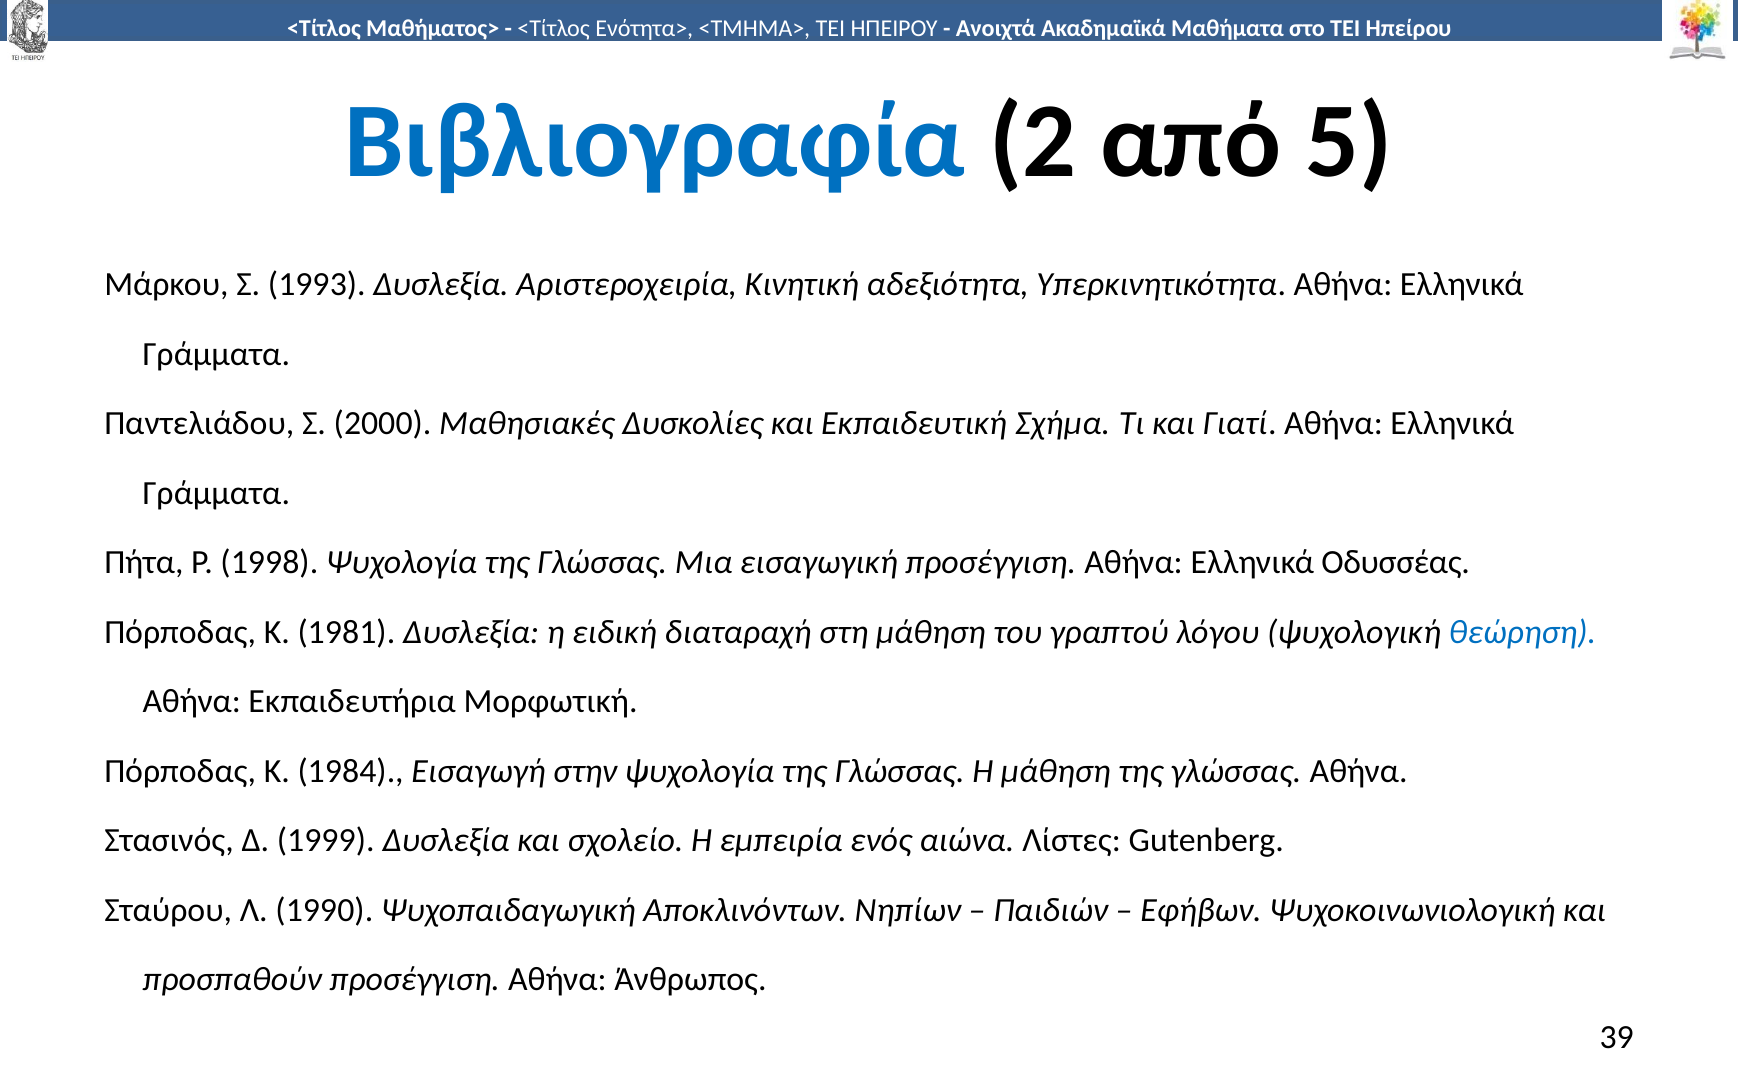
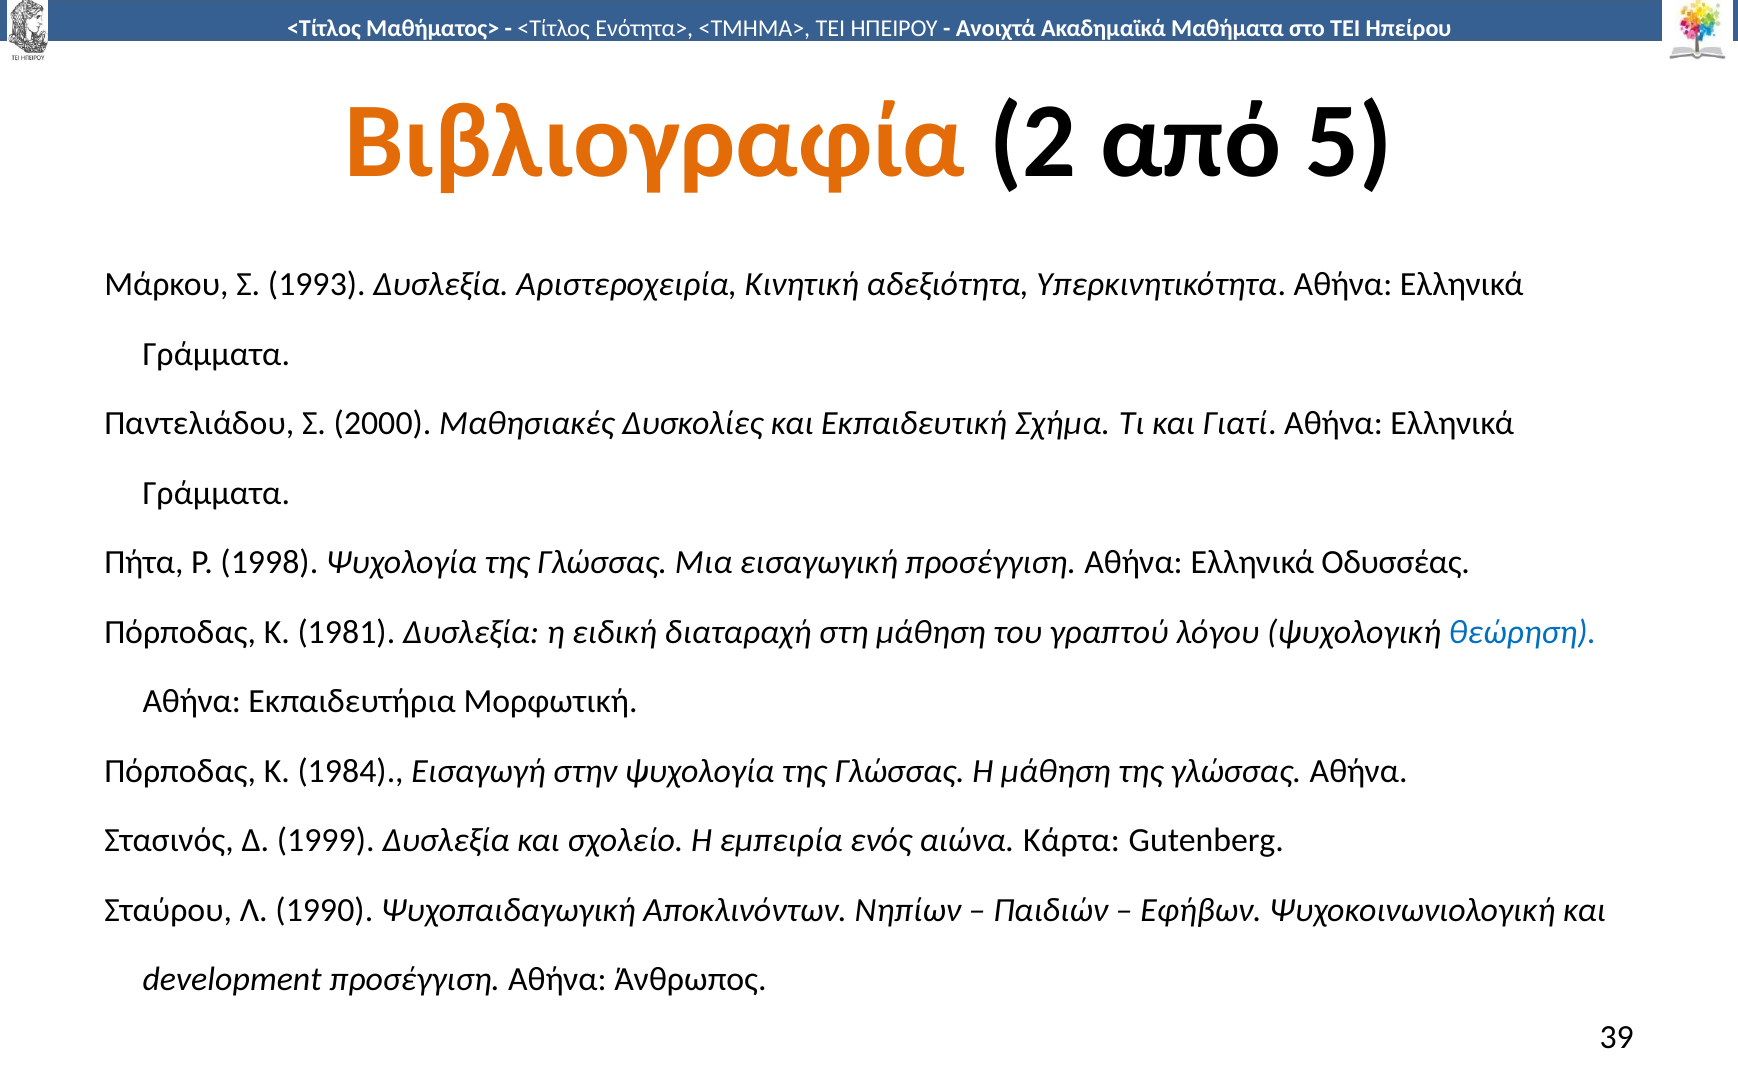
Βιβλιογραφία colour: blue -> orange
Λίστες: Λίστες -> Κάρτα
προσπαθούν: προσπαθούν -> development
